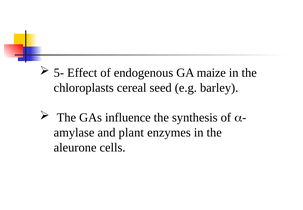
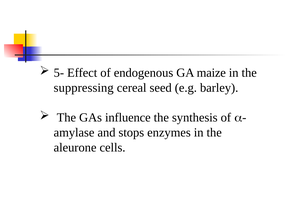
chloroplasts: chloroplasts -> suppressing
plant: plant -> stops
